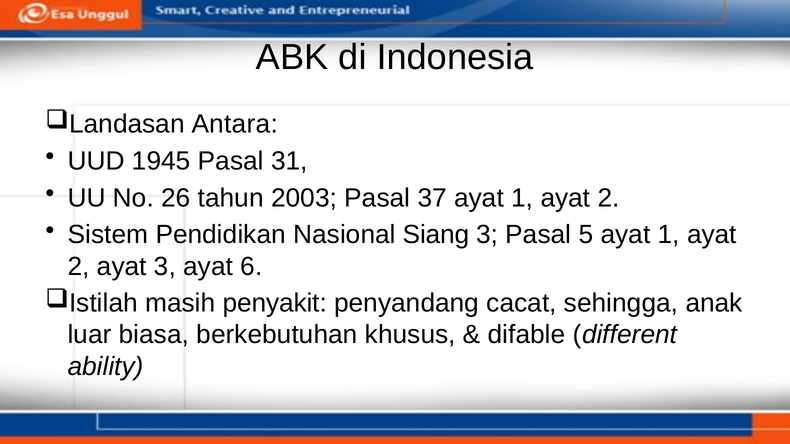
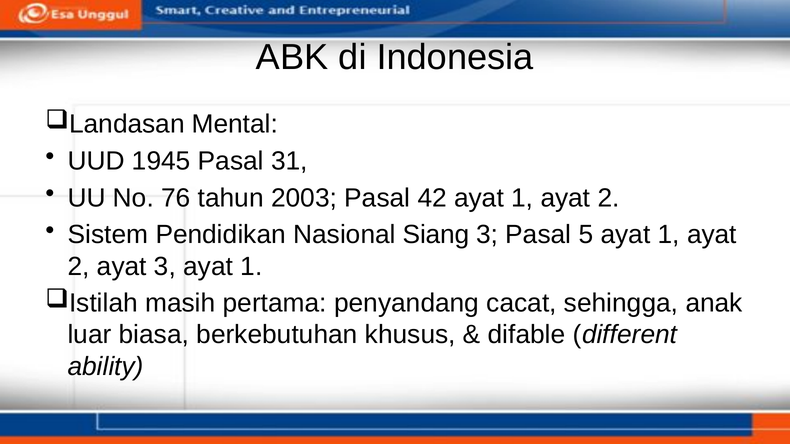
Antara: Antara -> Mental
26: 26 -> 76
37: 37 -> 42
3 ayat 6: 6 -> 1
penyakit: penyakit -> pertama
